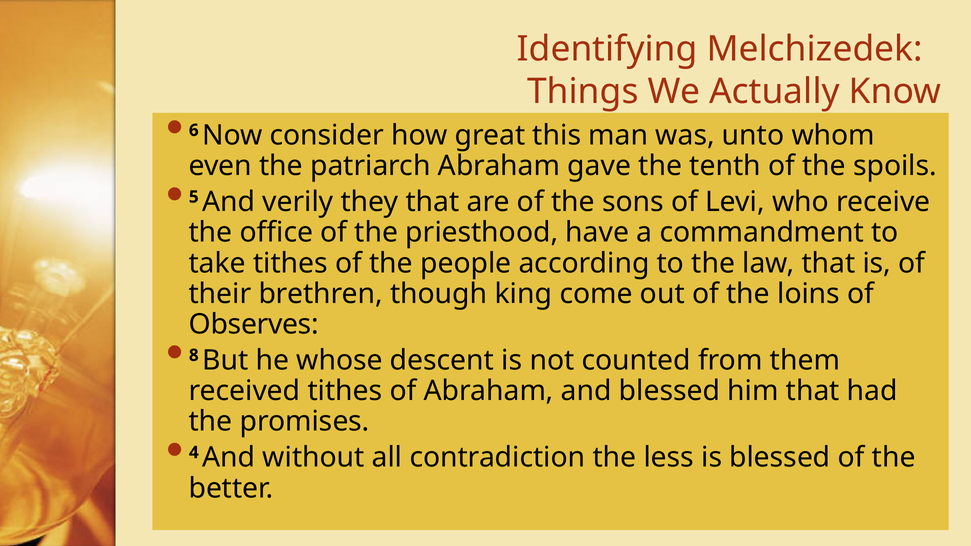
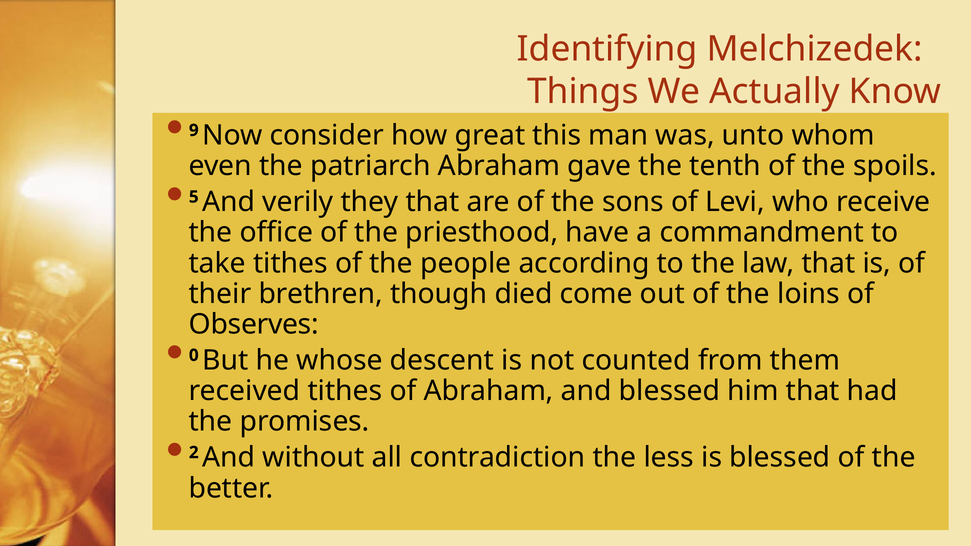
6: 6 -> 9
king: king -> died
8: 8 -> 0
4: 4 -> 2
